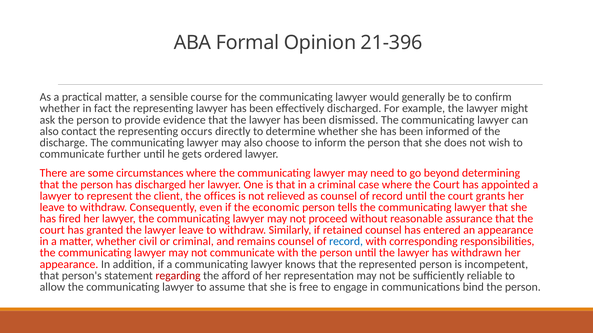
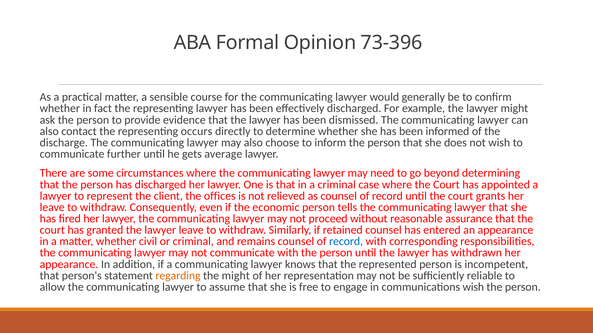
21-396: 21-396 -> 73-396
ordered: ordered -> average
regarding colour: red -> orange
the afford: afford -> might
communications bind: bind -> wish
